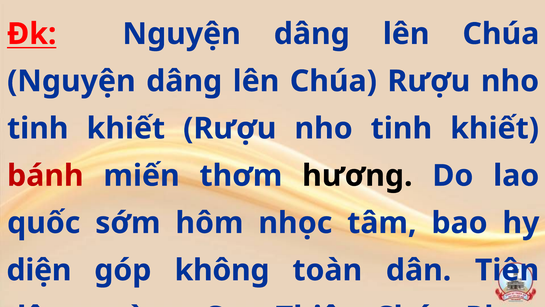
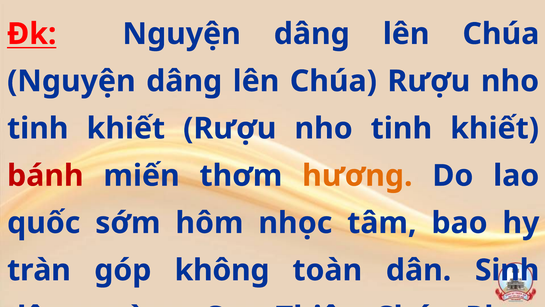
hương colour: black -> orange
diện: diện -> tràn
dân Tiên: Tiên -> Sinh
